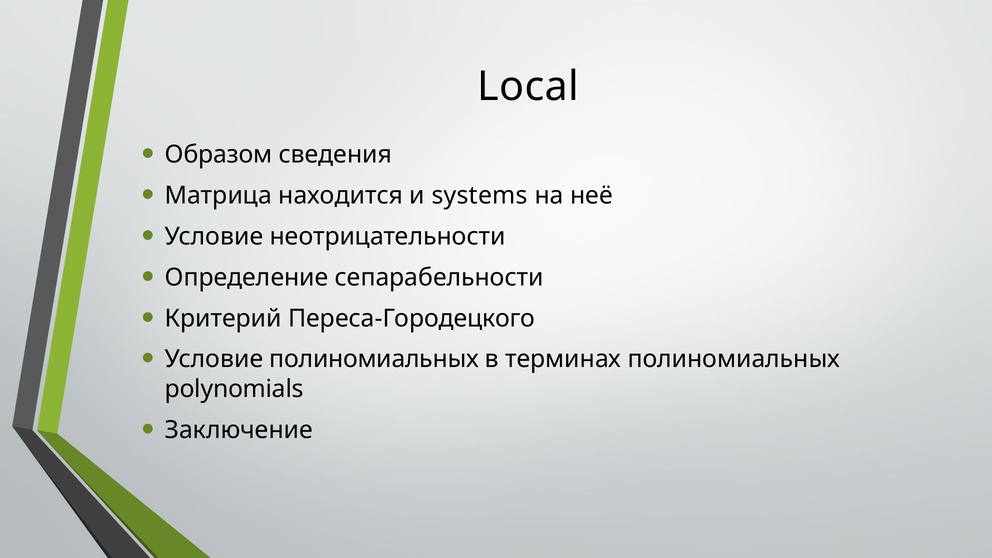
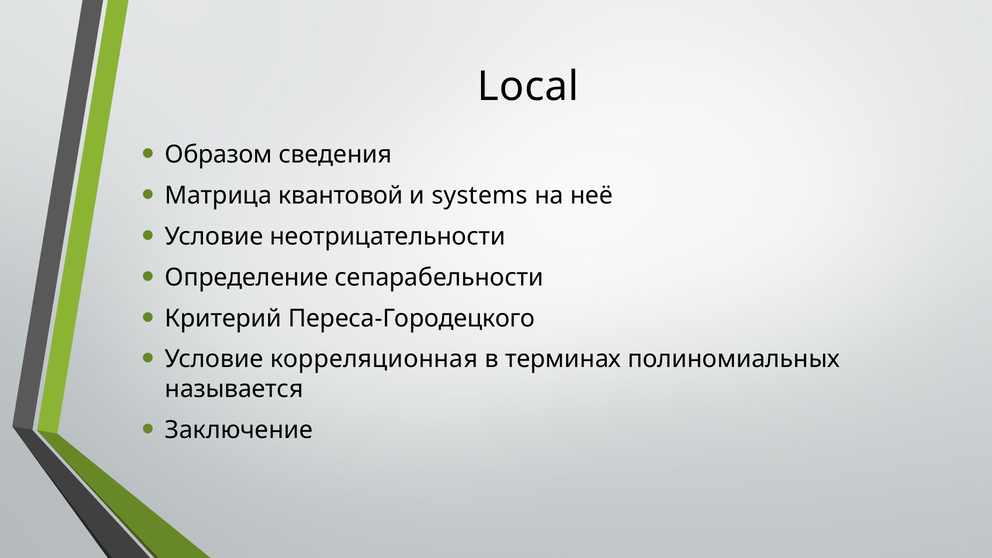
находится: находится -> квантовой
Условие полиномиальных: полиномиальных -> корреляционная
polynomials: polynomials -> называется
